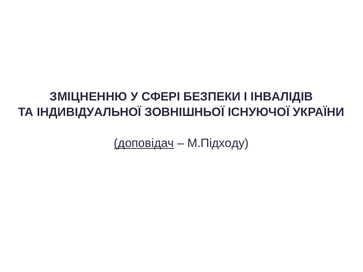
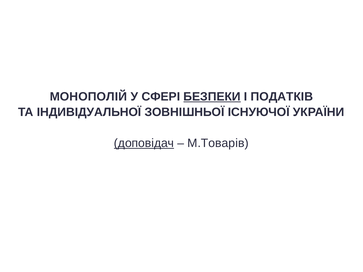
ЗМІЦНЕННЮ: ЗМІЦНЕННЮ -> МОНОПОЛІЙ
БЕЗПЕКИ underline: none -> present
ІНВАЛІДІВ: ІНВАЛІДІВ -> ПОДАТКІВ
М.Підходу: М.Підходу -> М.Товарів
